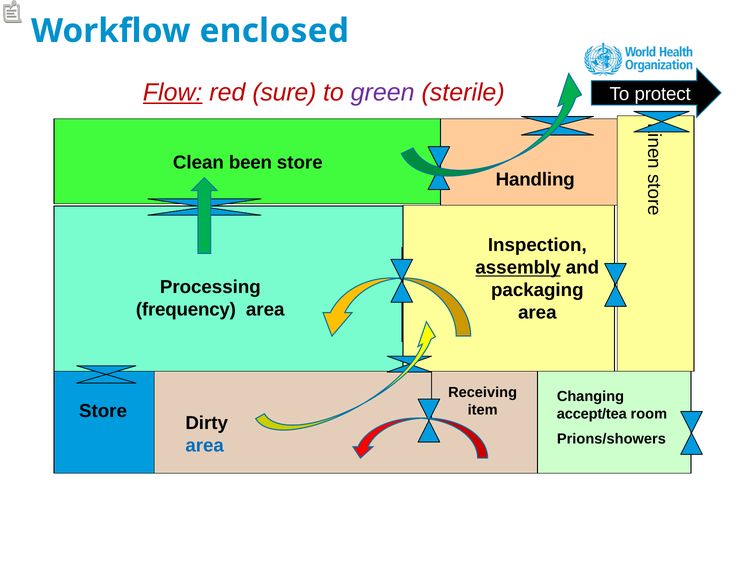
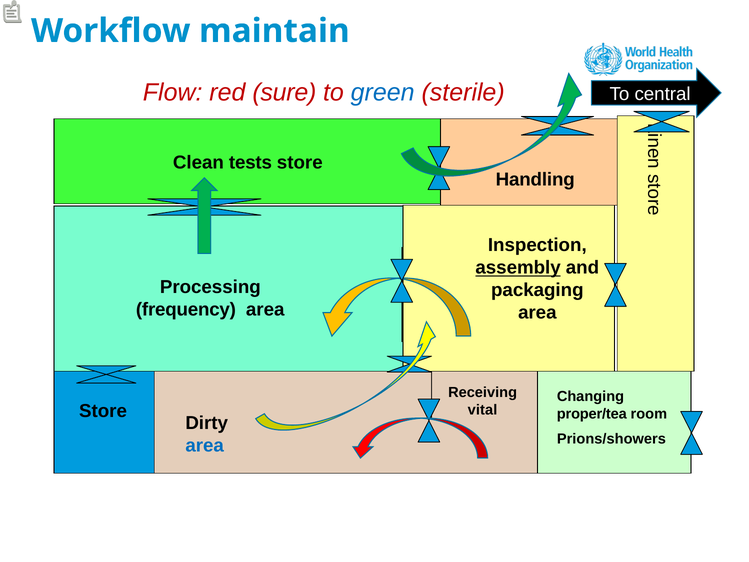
enclosed: enclosed -> maintain
Flow underline: present -> none
green colour: purple -> blue
protect: protect -> central
been: been -> tests
item: item -> vital
accept/tea: accept/tea -> proper/tea
